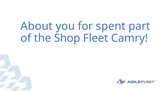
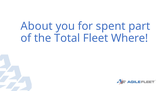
Shop: Shop -> Total
Camry: Camry -> Where
